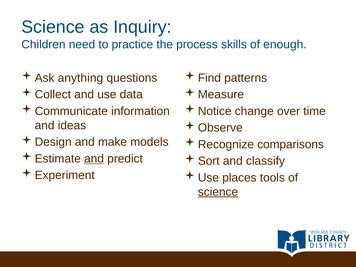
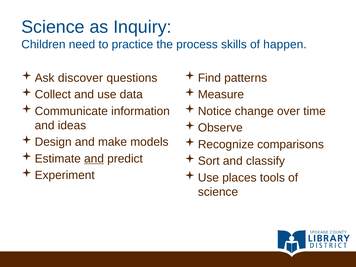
enough: enough -> happen
anything: anything -> discover
science at (218, 192) underline: present -> none
